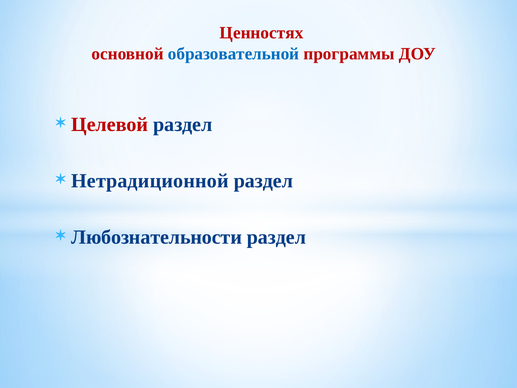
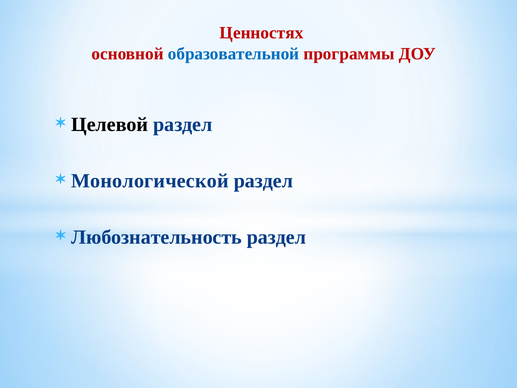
Целевой colour: red -> black
Нетрадиционной: Нетрадиционной -> Монологической
Любознательности: Любознательности -> Любознательность
